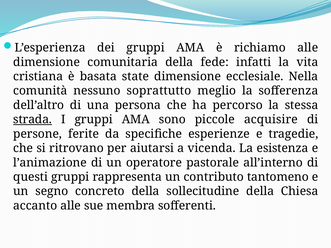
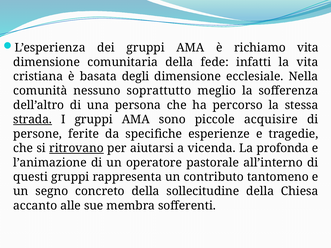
richiamo alle: alle -> vita
state: state -> degli
ritrovano underline: none -> present
esistenza: esistenza -> profonda
